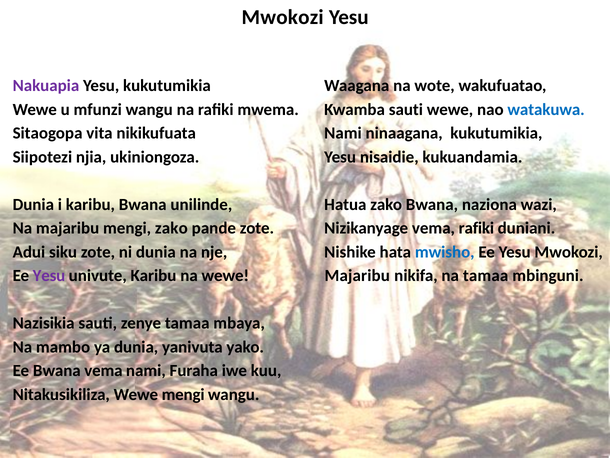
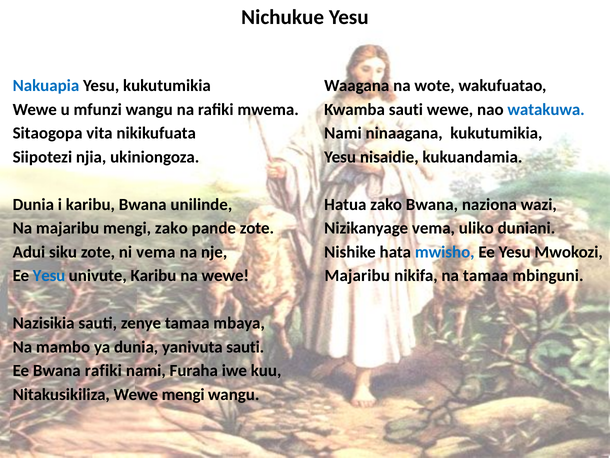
Mwokozi at (283, 17): Mwokozi -> Nichukue
Nakuapia colour: purple -> blue
vema rafiki: rafiki -> uliko
ni dunia: dunia -> vema
Yesu at (49, 275) colour: purple -> blue
yanivuta yako: yako -> sauti
Bwana vema: vema -> rafiki
